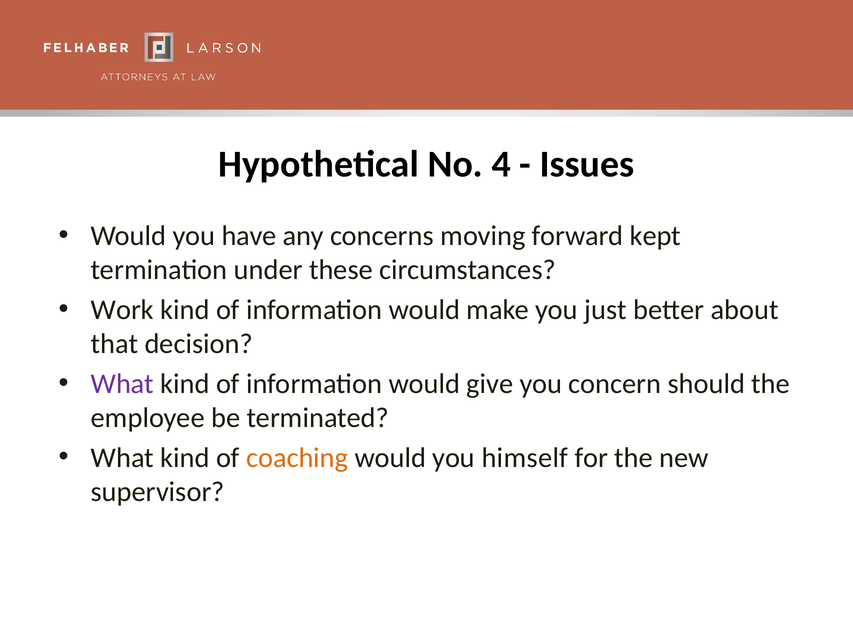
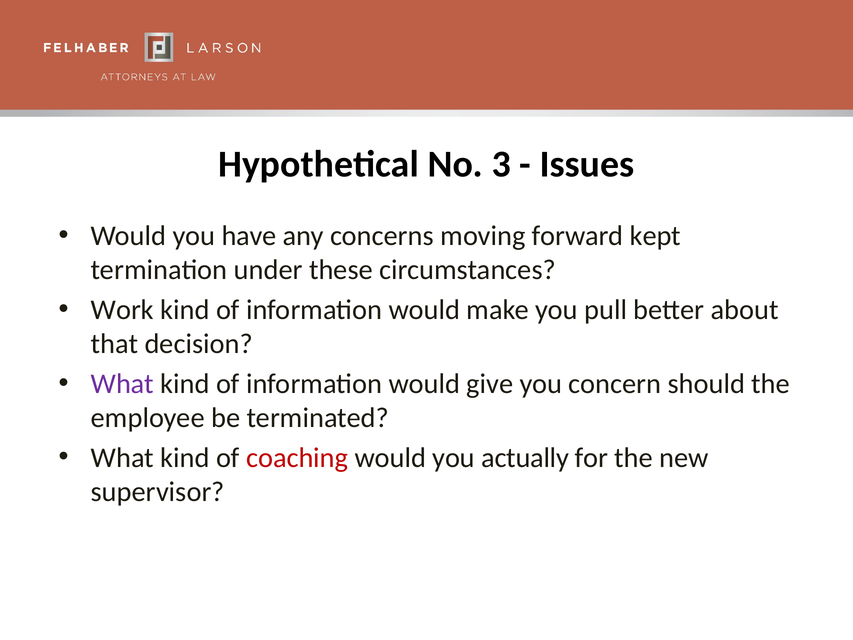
4: 4 -> 3
just: just -> pull
coaching colour: orange -> red
himself: himself -> actually
